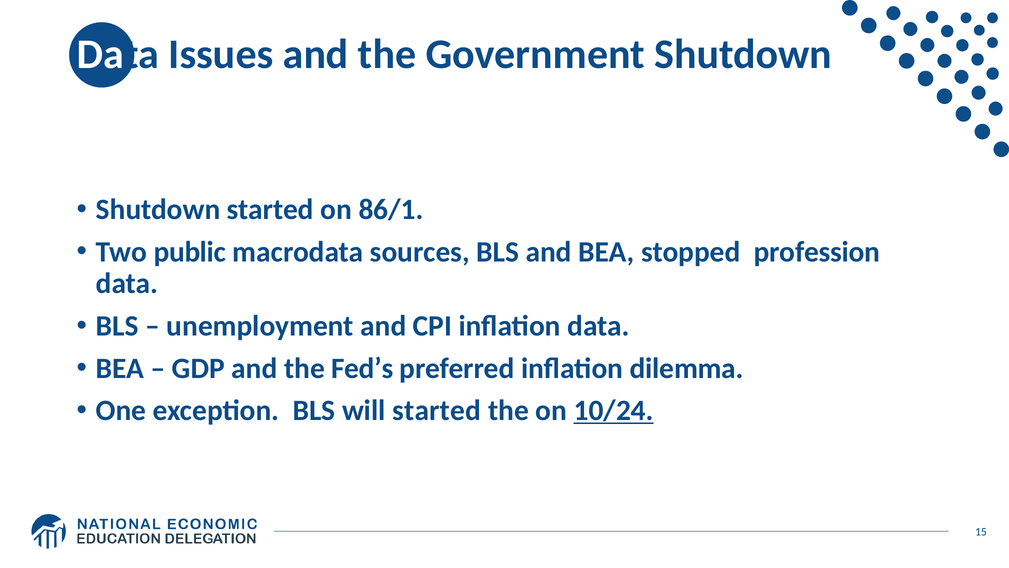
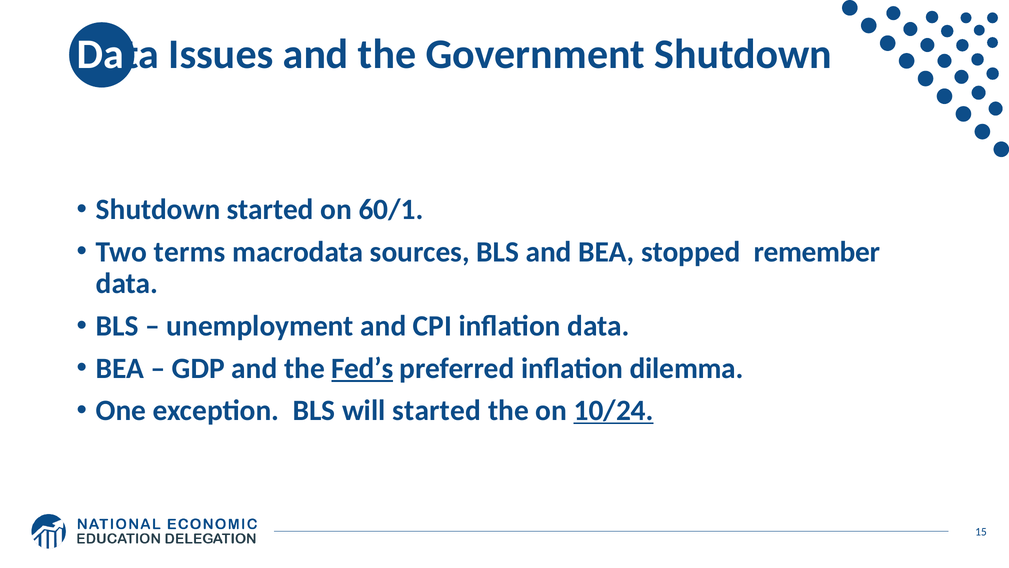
86/1: 86/1 -> 60/1
public: public -> terms
profession: profession -> remember
Fed’s underline: none -> present
